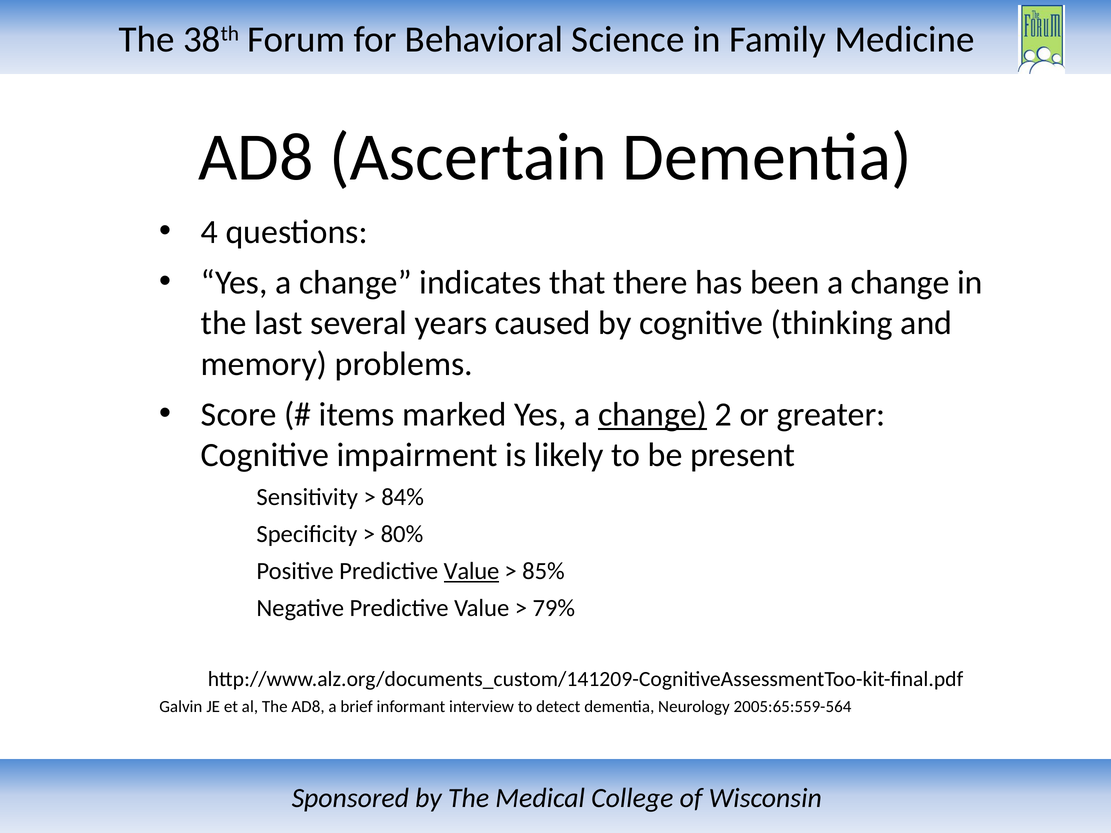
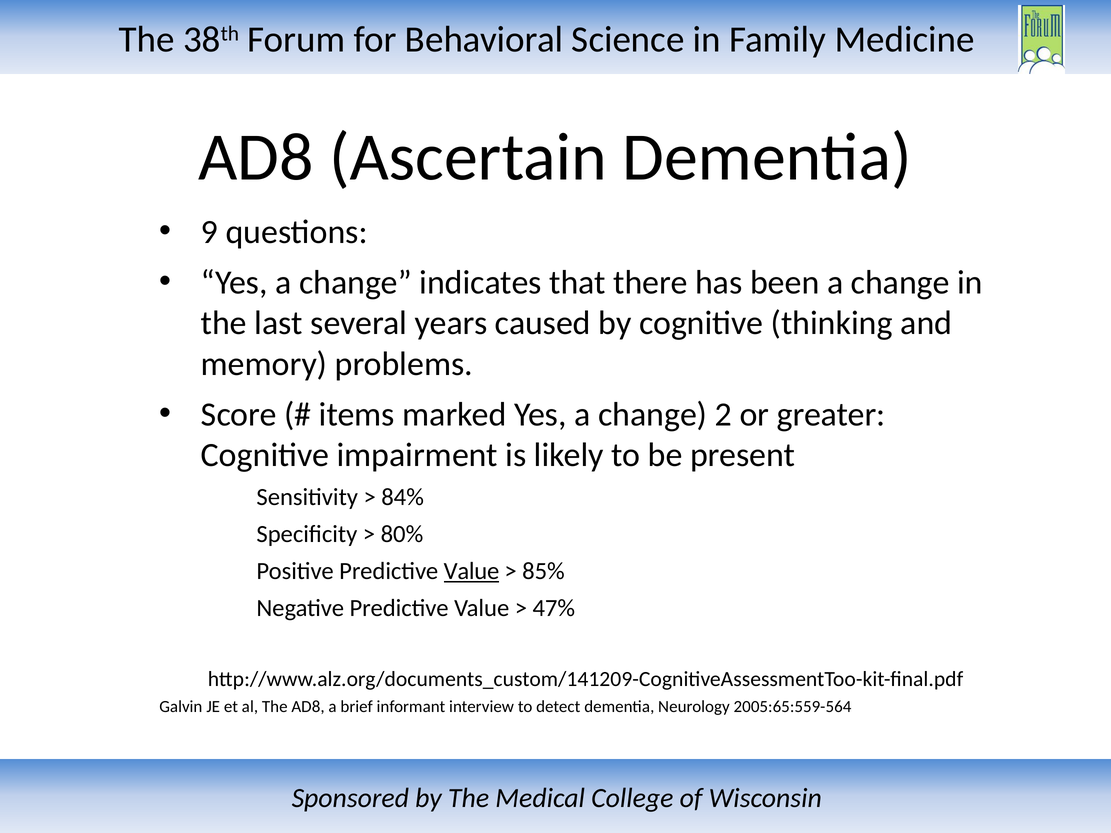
4: 4 -> 9
change at (653, 415) underline: present -> none
79%: 79% -> 47%
